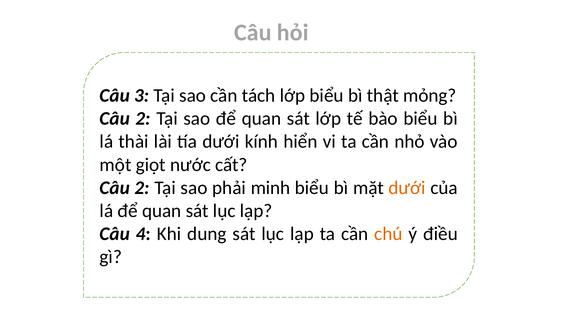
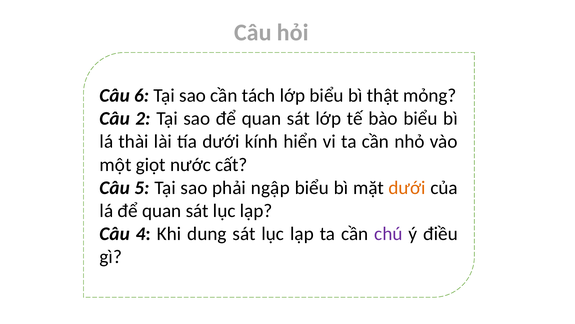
3: 3 -> 6
2 at (142, 187): 2 -> 5
minh: minh -> ngập
chú colour: orange -> purple
